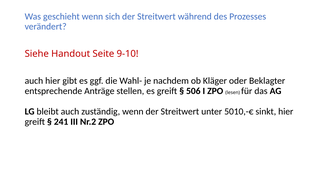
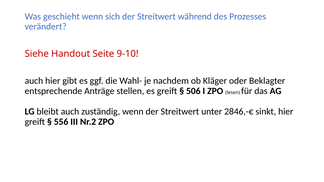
5010,-€: 5010,-€ -> 2846,-€
241: 241 -> 556
